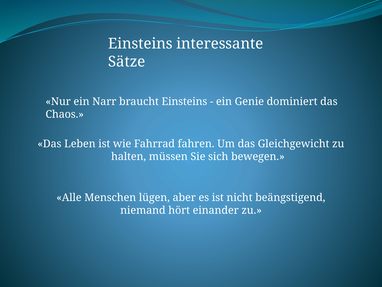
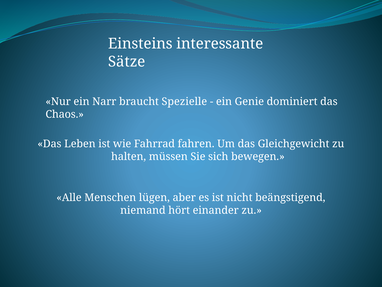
braucht Einsteins: Einsteins -> Spezielle
